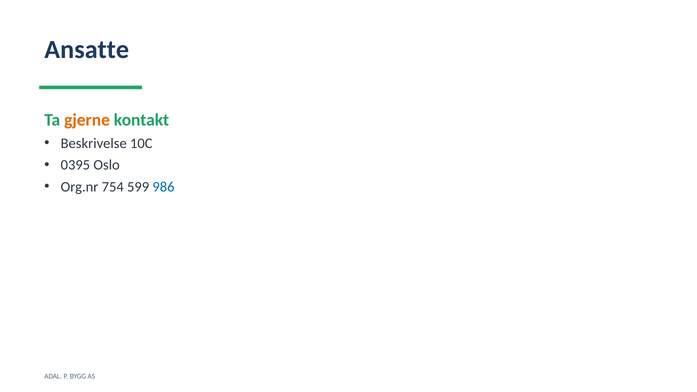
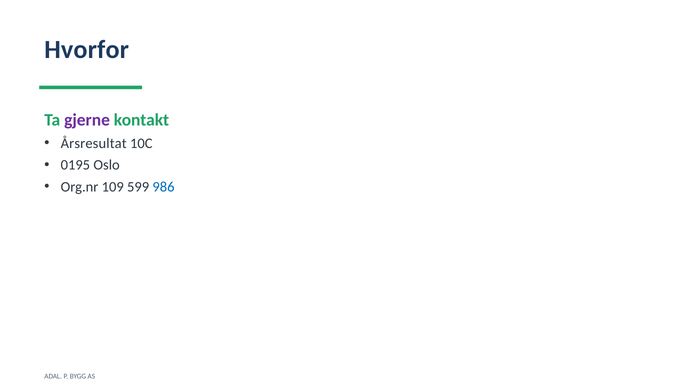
Ansatte: Ansatte -> Hvorfor
gjerne colour: orange -> purple
Beskrivelse: Beskrivelse -> Årsresultat
0395: 0395 -> 0195
754: 754 -> 109
